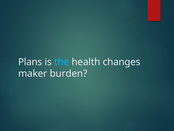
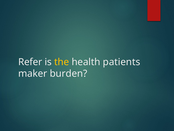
Plans: Plans -> Refer
the colour: light blue -> yellow
changes: changes -> patients
